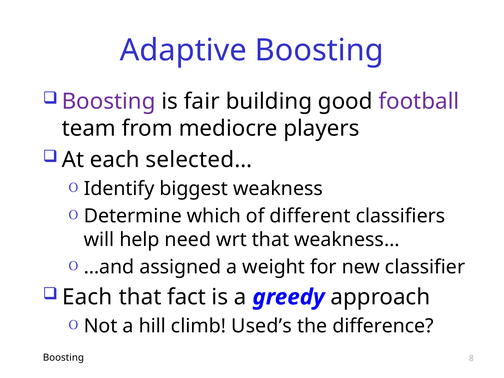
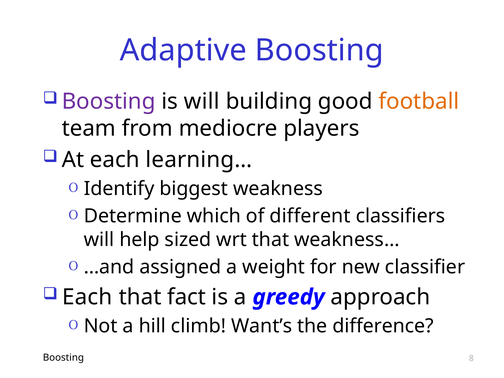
is fair: fair -> will
football colour: purple -> orange
selected…: selected… -> learning…
need: need -> sized
Used’s: Used’s -> Want’s
